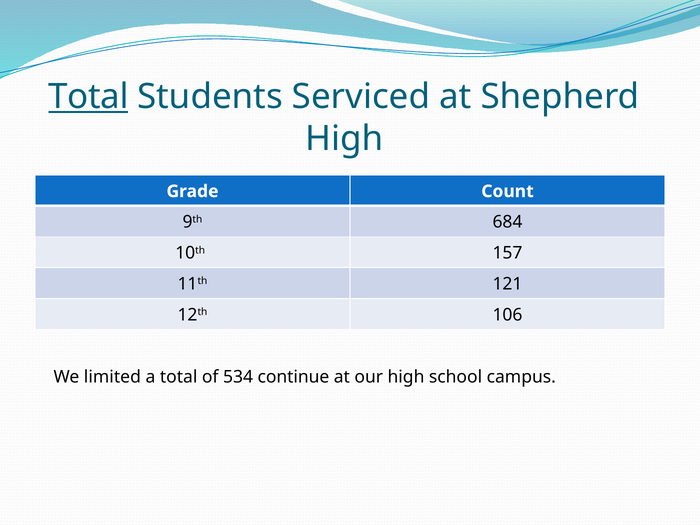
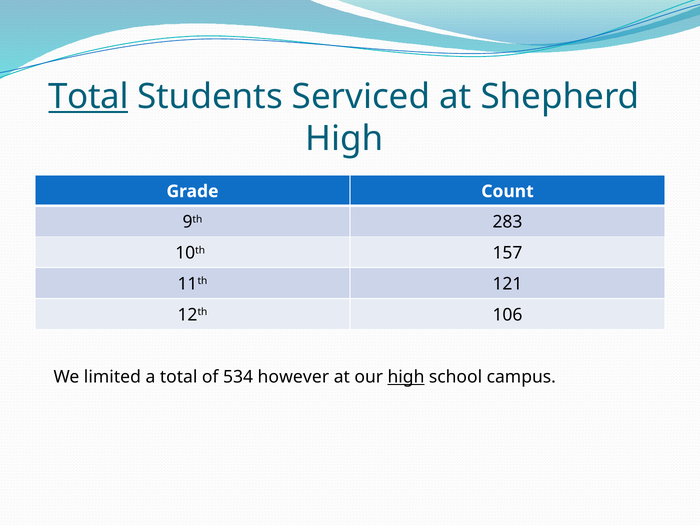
684: 684 -> 283
continue: continue -> however
high at (406, 377) underline: none -> present
